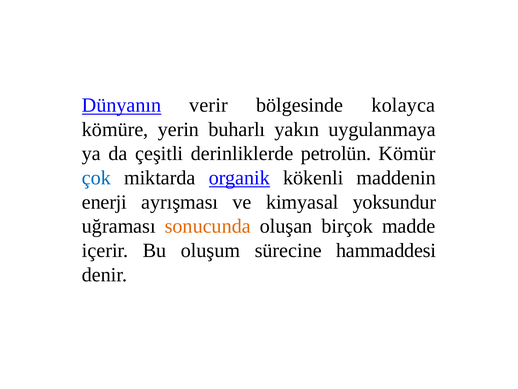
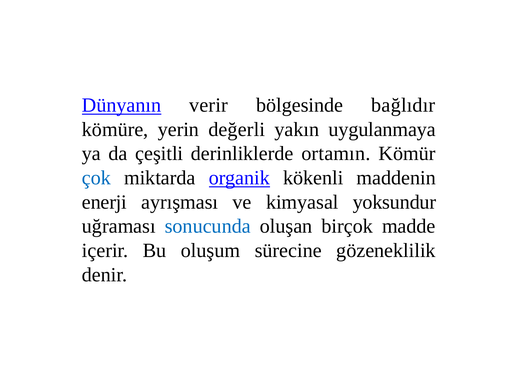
kolayca: kolayca -> bağlıdır
buharlı: buharlı -> değerli
petrolün: petrolün -> ortamın
sonucunda colour: orange -> blue
hammaddesi: hammaddesi -> gözeneklilik
